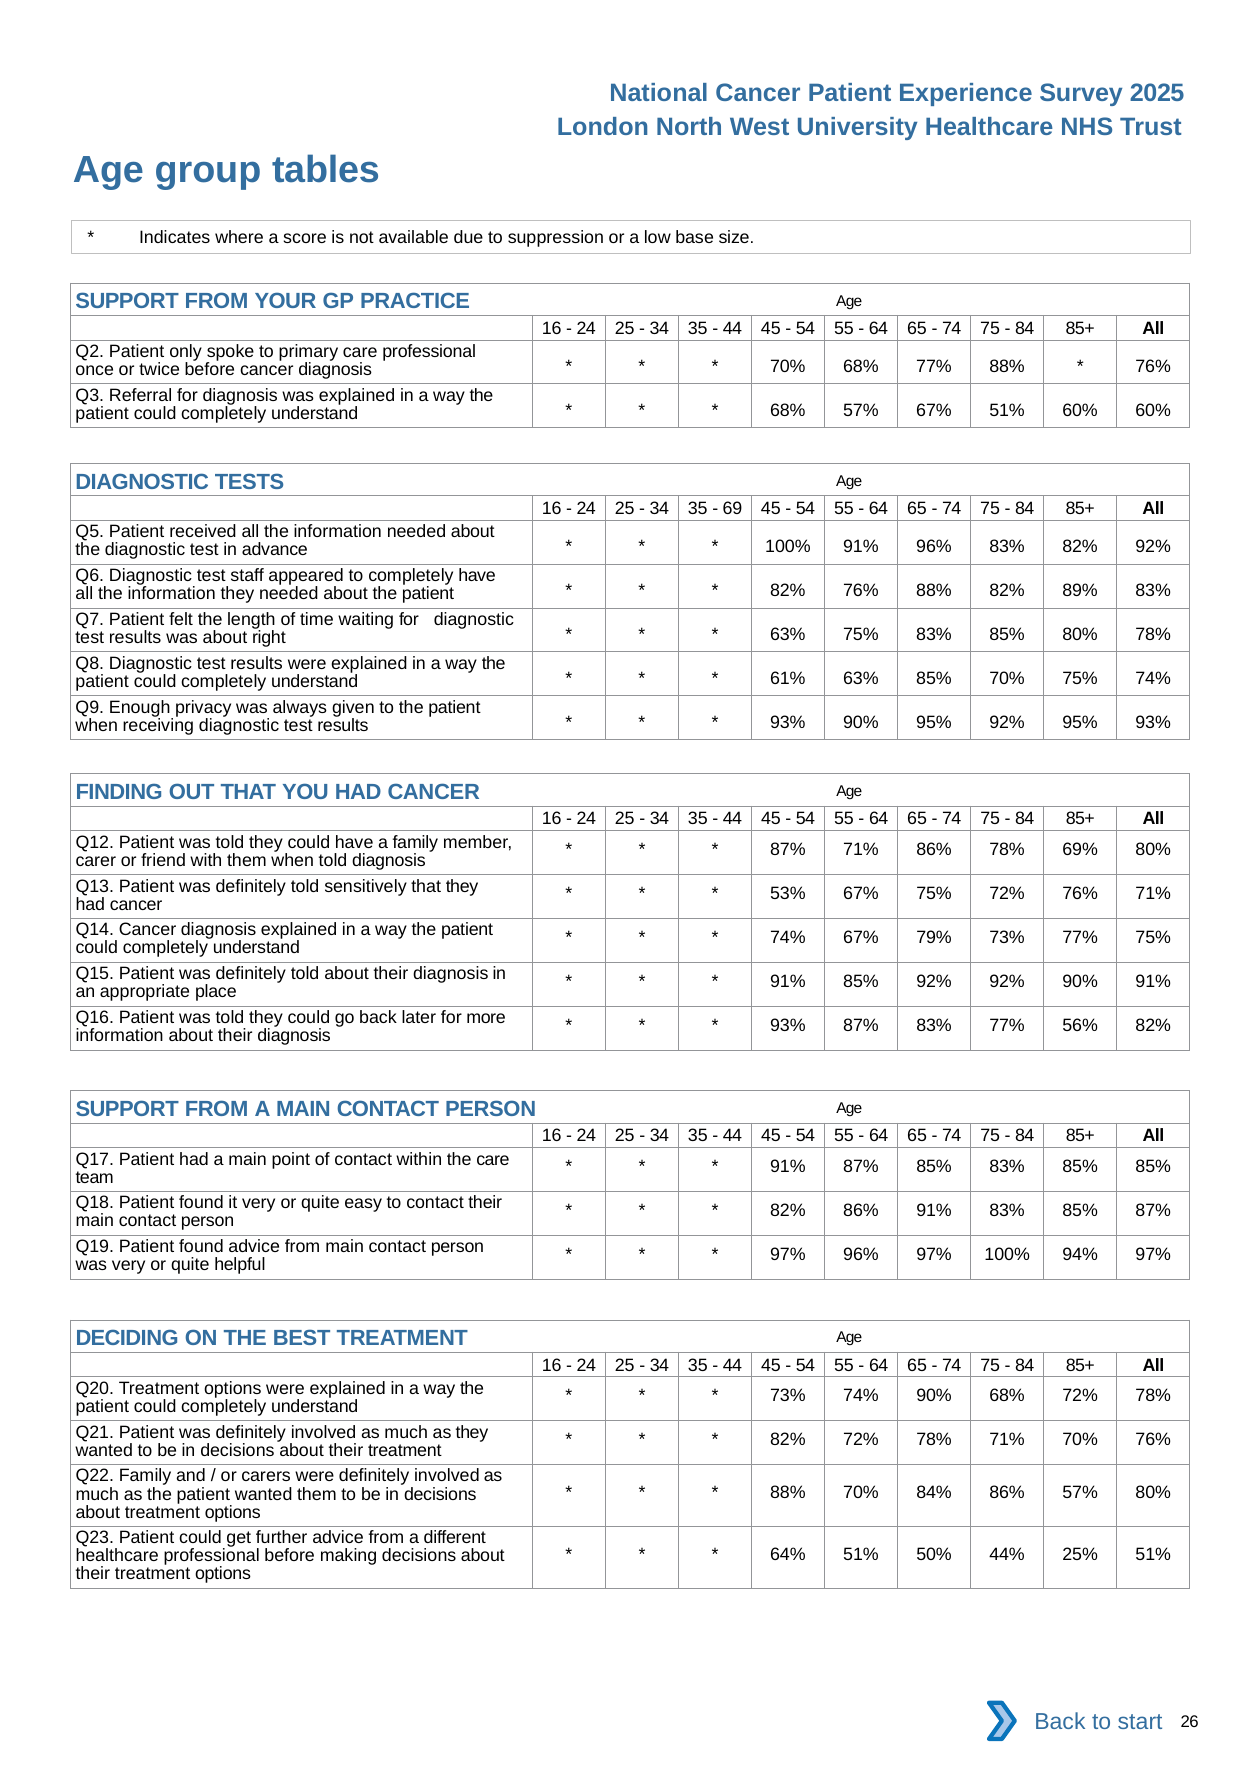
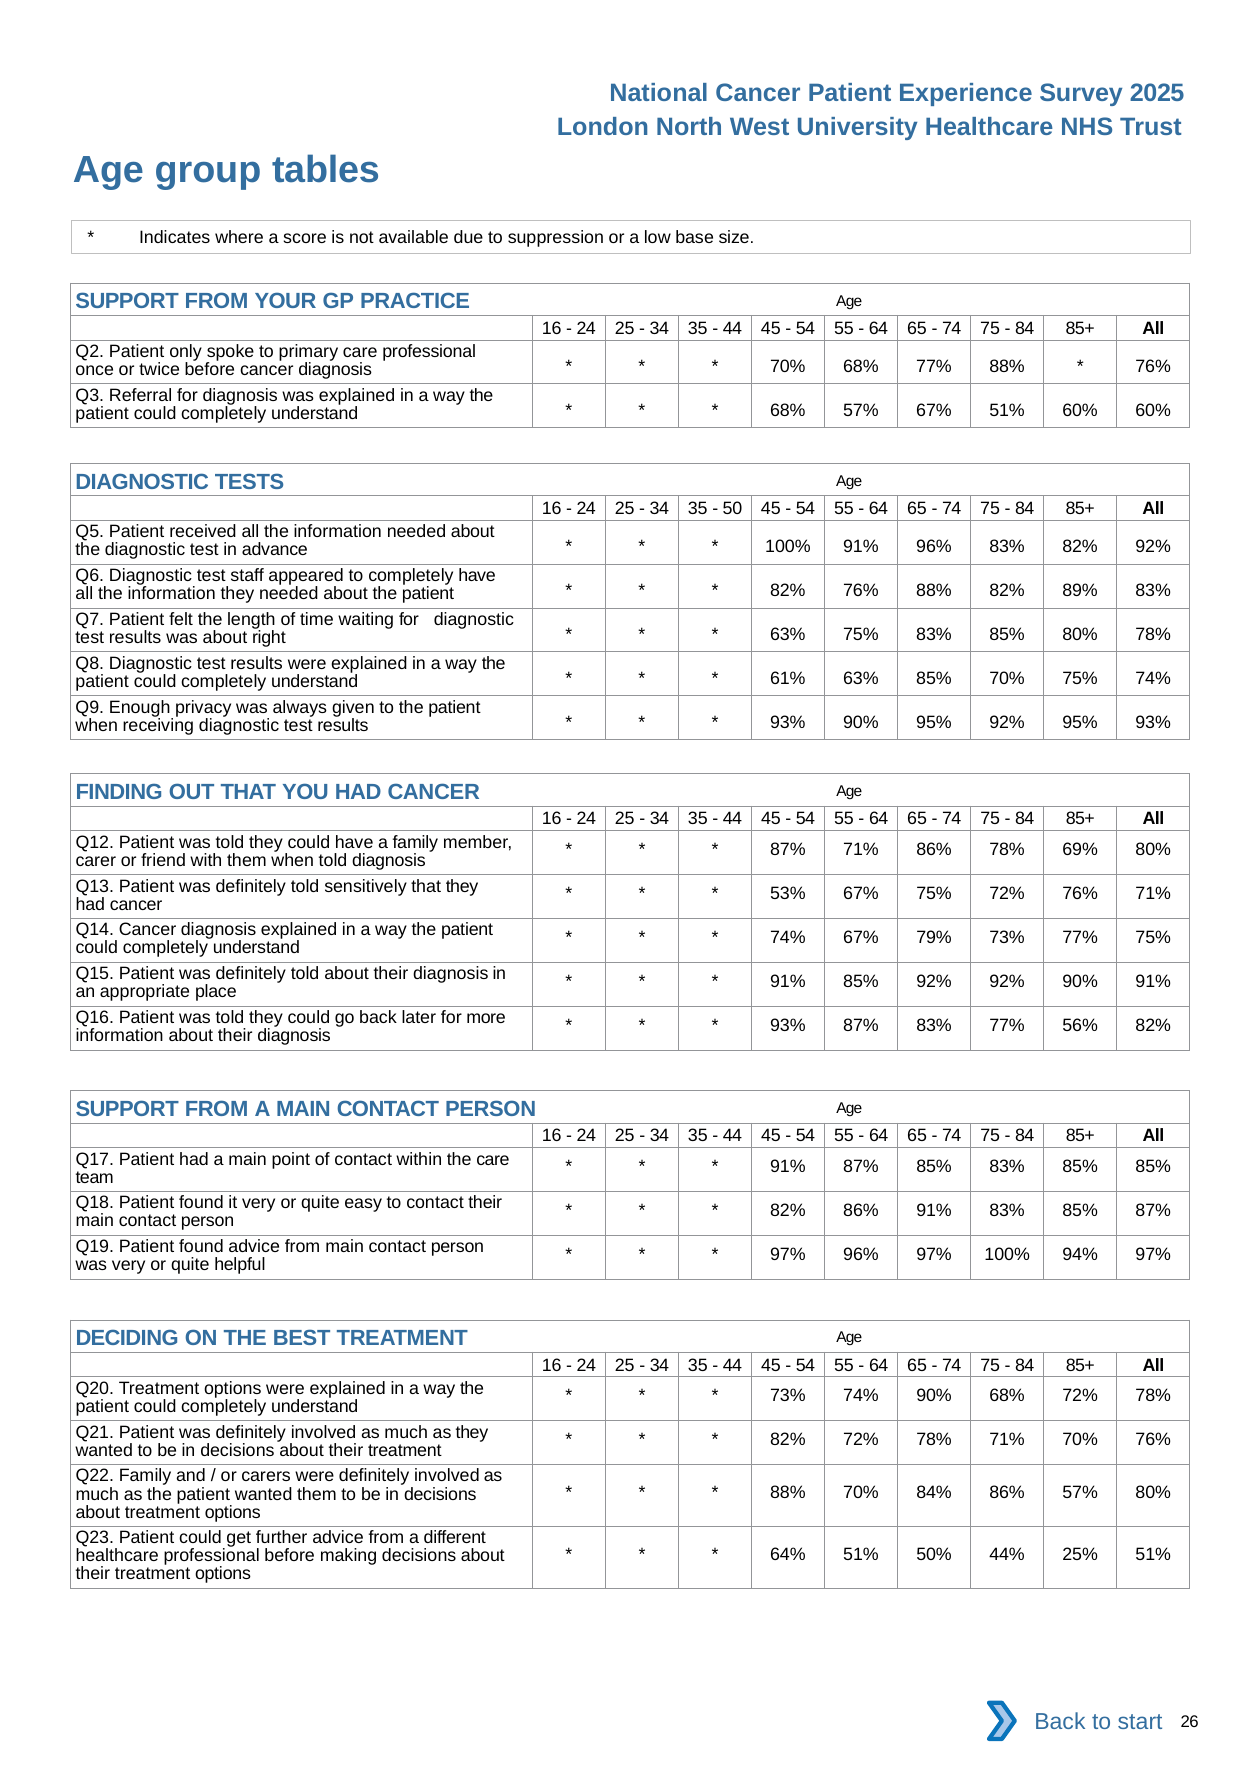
69: 69 -> 50
